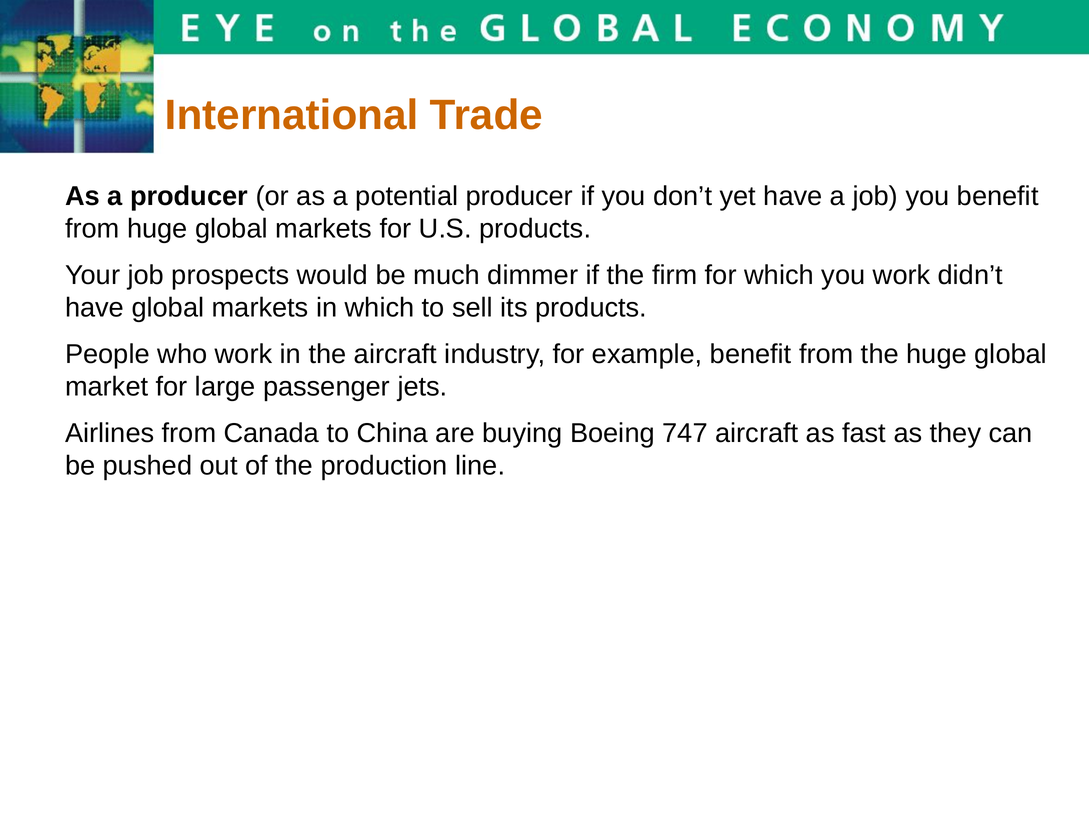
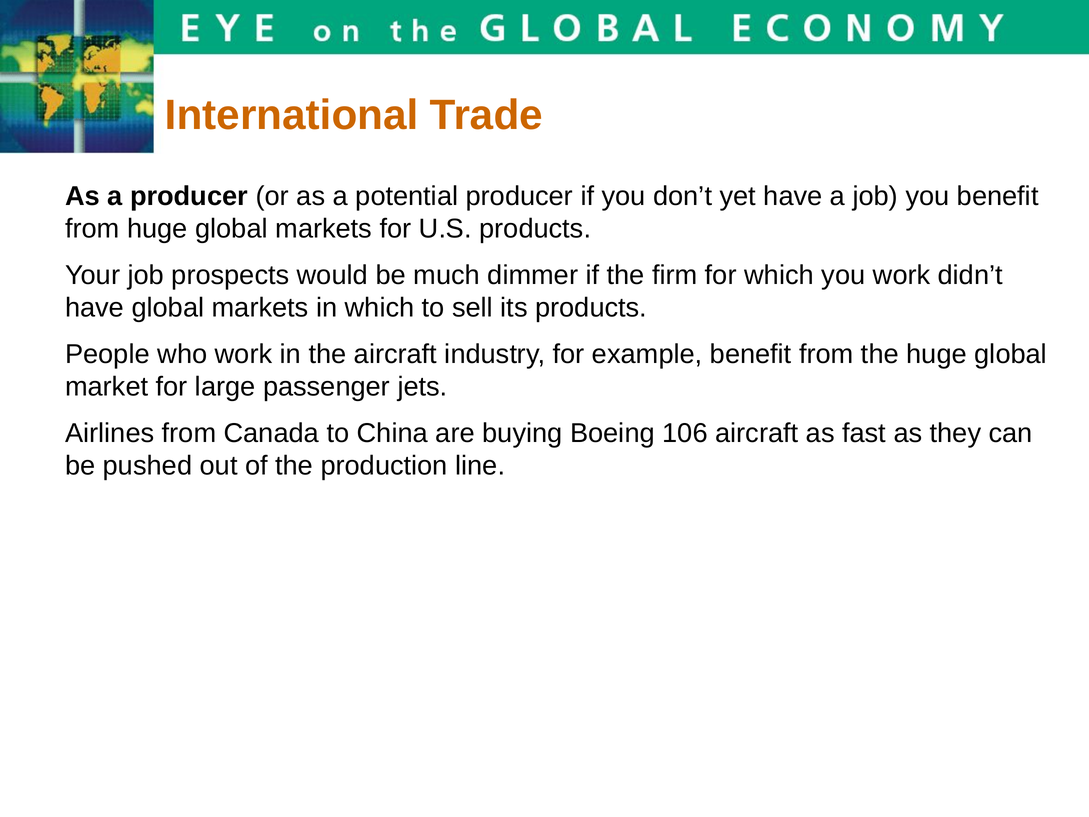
747: 747 -> 106
